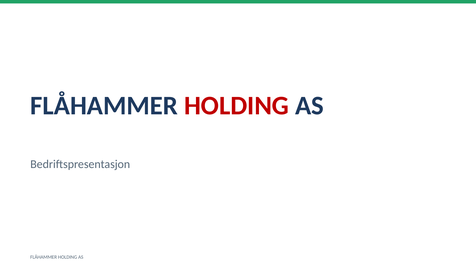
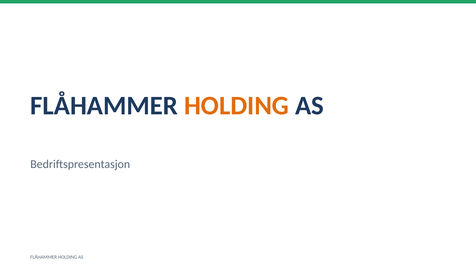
HOLDING at (237, 106) colour: red -> orange
